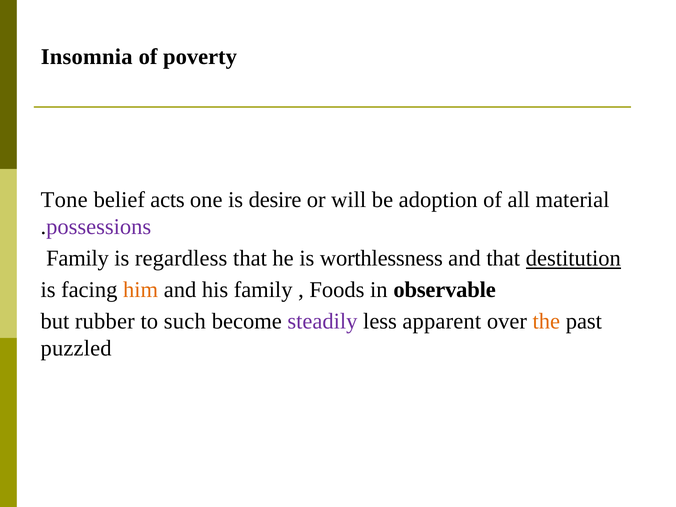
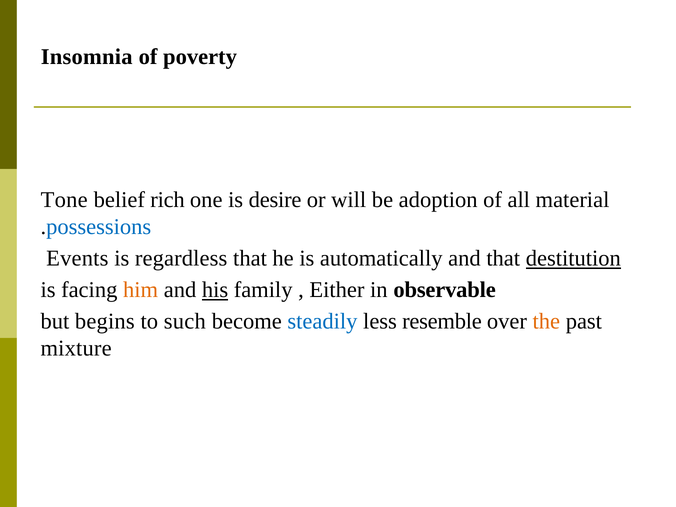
acts: acts -> rich
possessions colour: purple -> blue
Family at (78, 258): Family -> Events
worthlessness: worthlessness -> automatically
his underline: none -> present
Foods: Foods -> Either
rubber: rubber -> begins
steadily colour: purple -> blue
apparent: apparent -> resemble
puzzled: puzzled -> mixture
